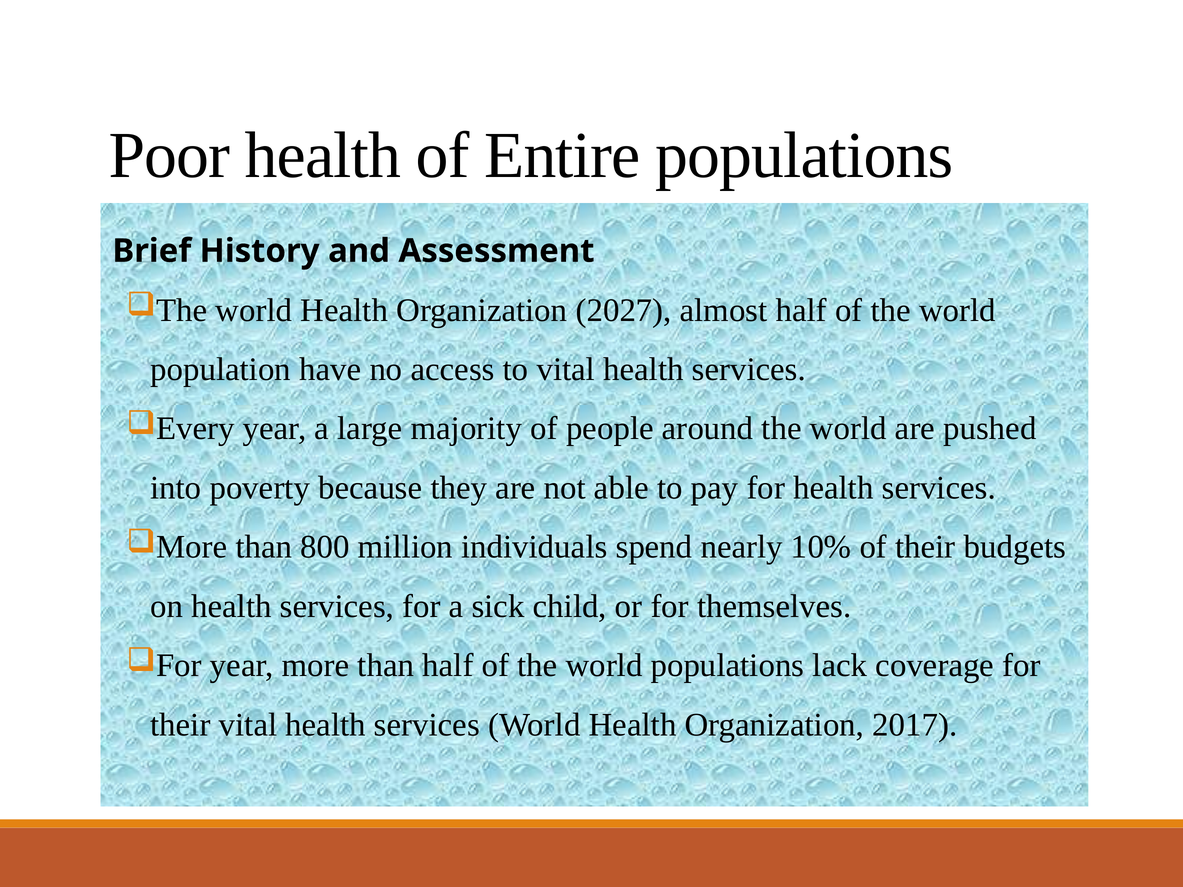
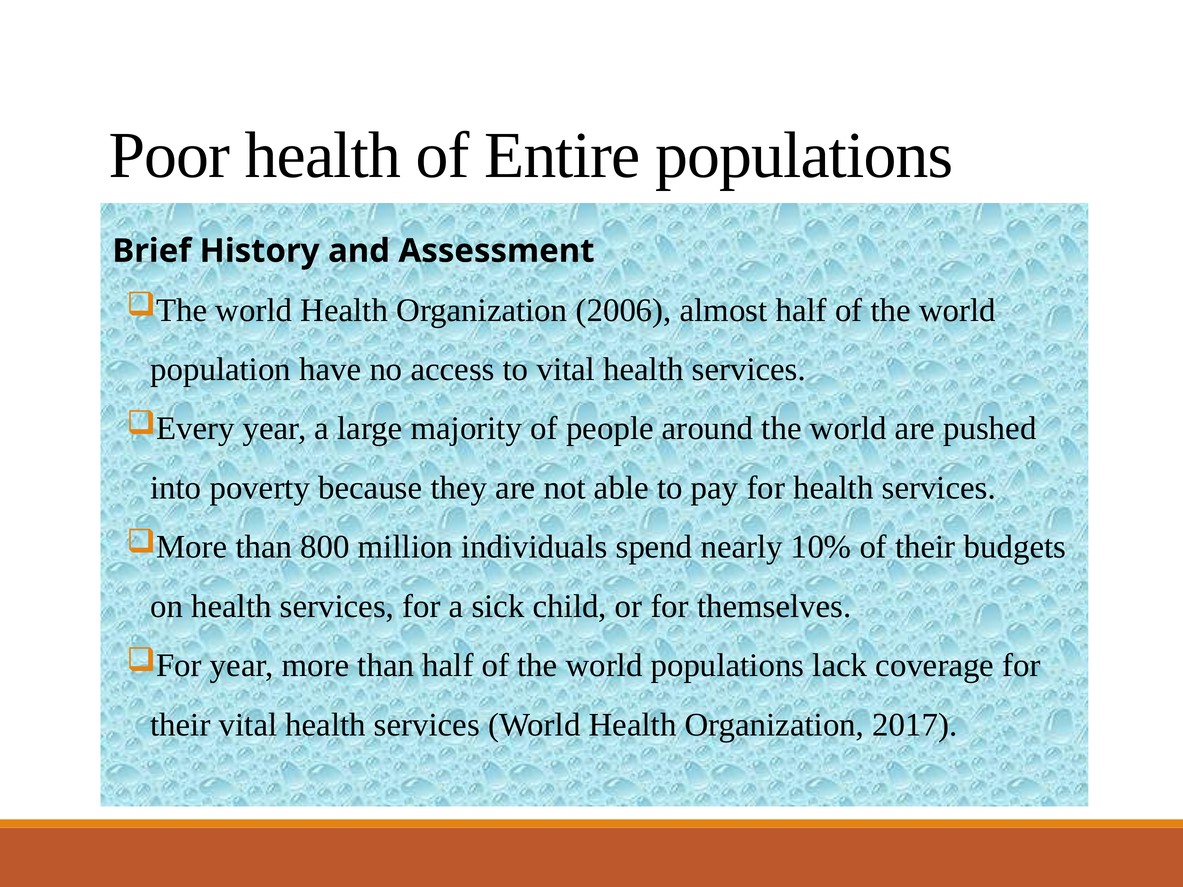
2027: 2027 -> 2006
